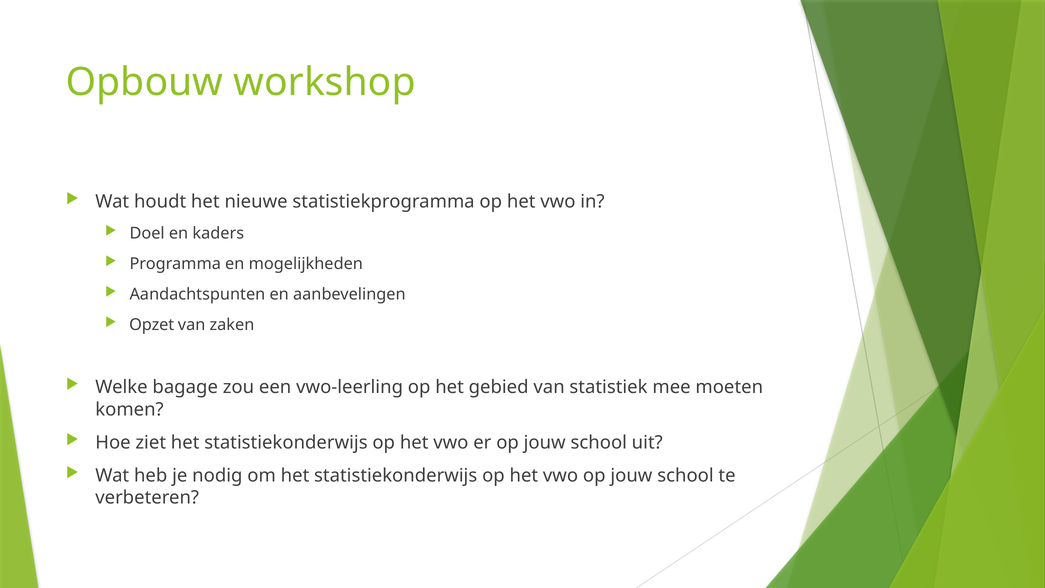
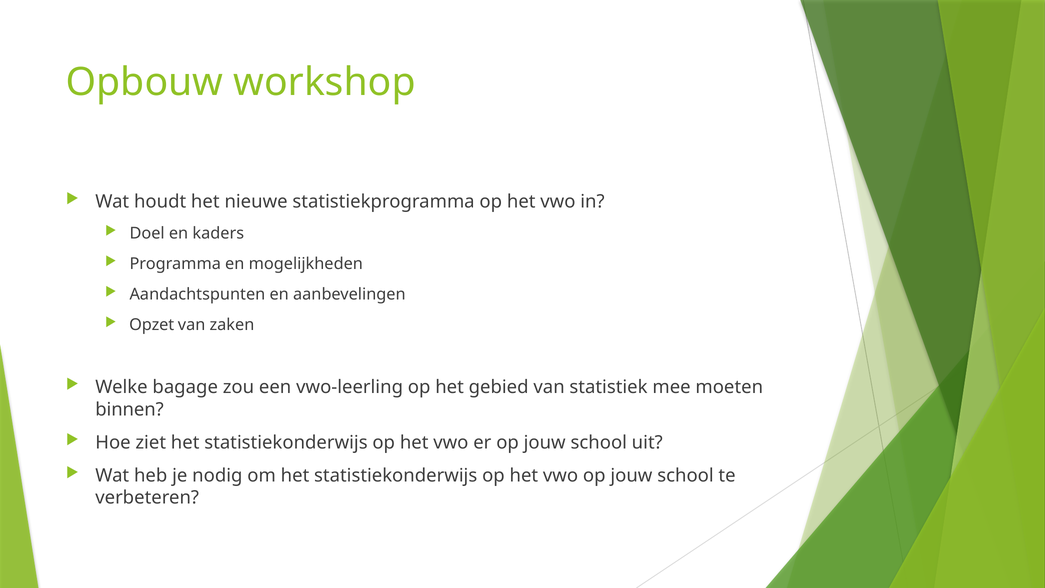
komen: komen -> binnen
